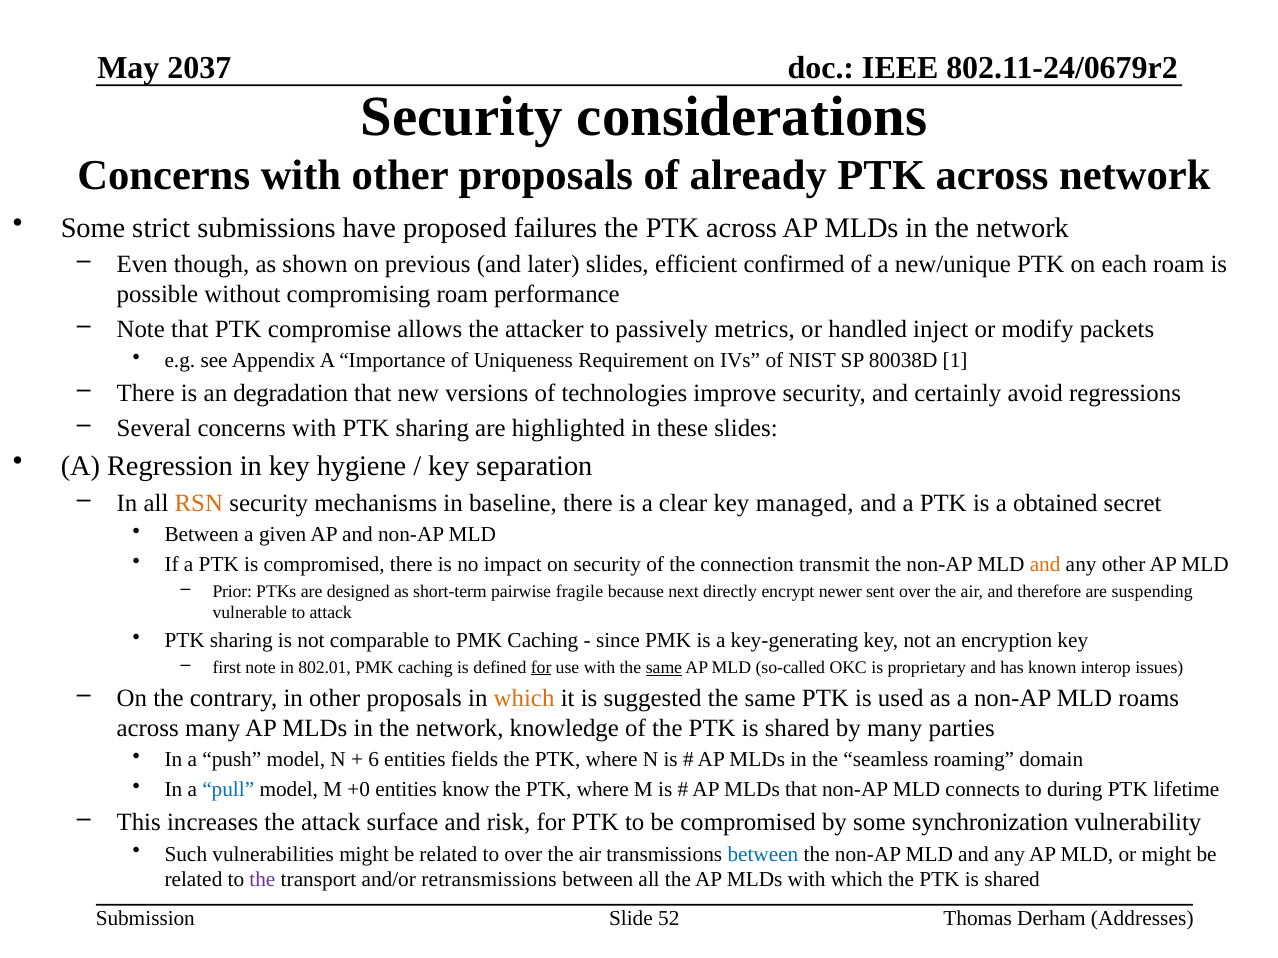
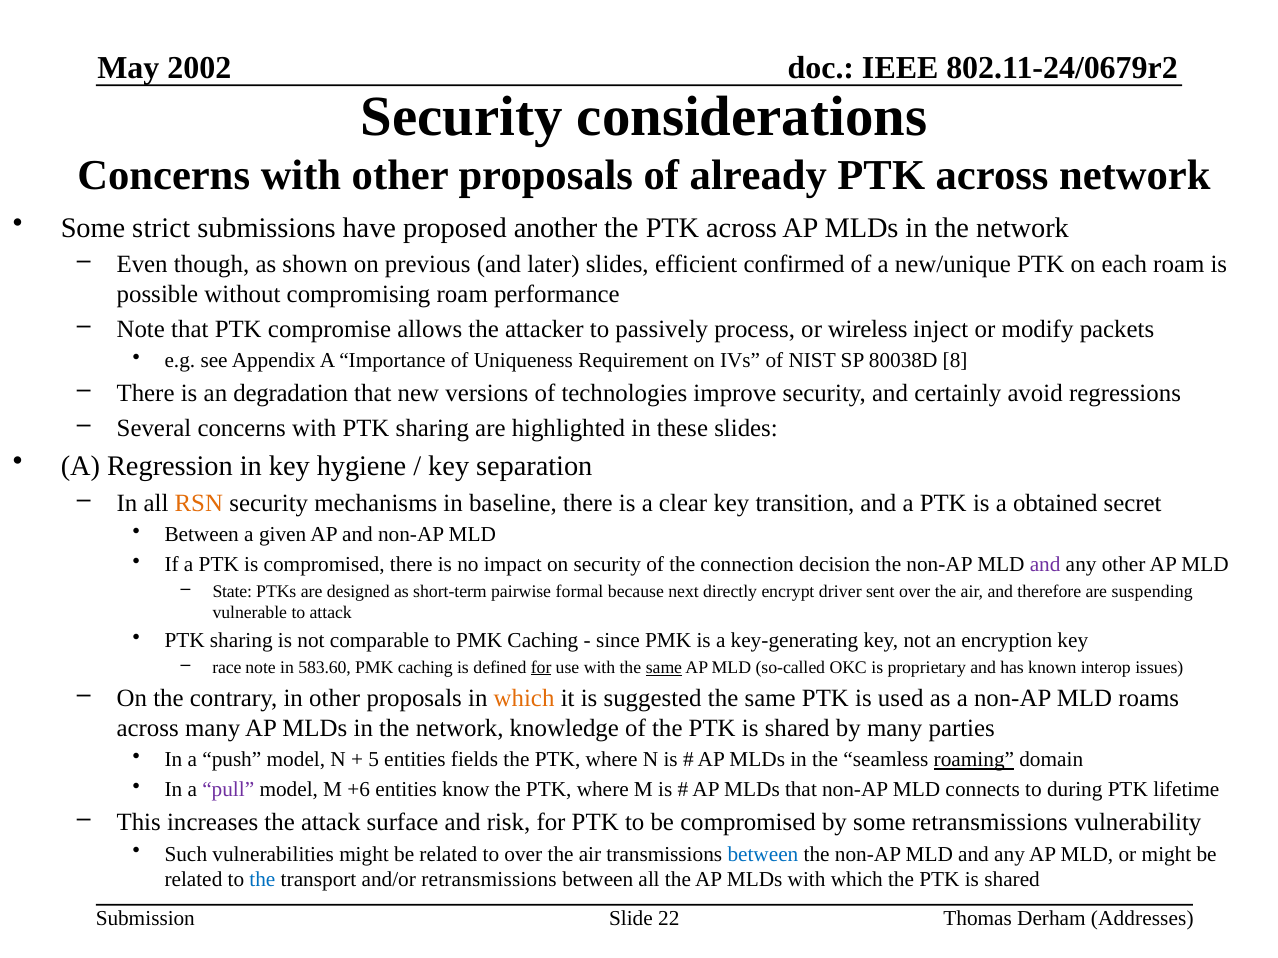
2037: 2037 -> 2002
failures: failures -> another
metrics: metrics -> process
handled: handled -> wireless
1: 1 -> 8
managed: managed -> transition
transmit: transmit -> decision
and at (1045, 565) colour: orange -> purple
Prior: Prior -> State
fragile: fragile -> formal
newer: newer -> driver
first: first -> race
802.01: 802.01 -> 583.60
6: 6 -> 5
roaming underline: none -> present
pull colour: blue -> purple
+0: +0 -> +6
some synchronization: synchronization -> retransmissions
the at (262, 880) colour: purple -> blue
52: 52 -> 22
